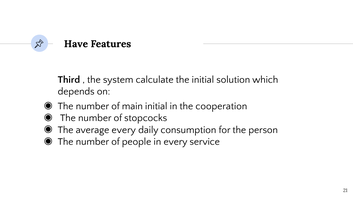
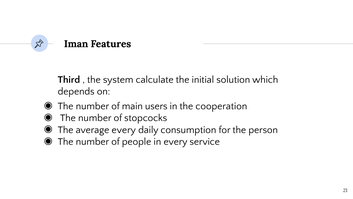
Have: Have -> Iman
main initial: initial -> users
